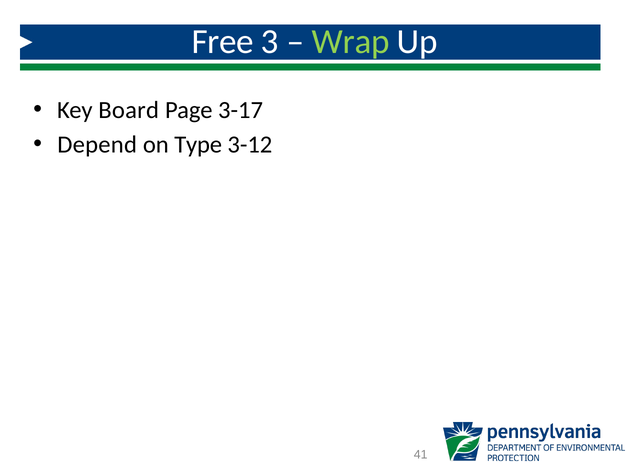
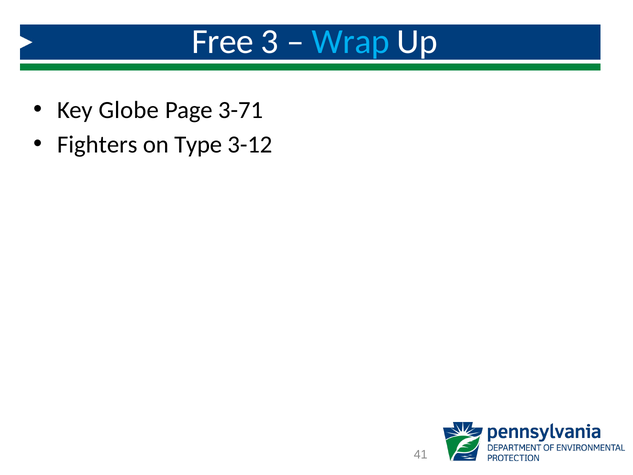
Wrap colour: light green -> light blue
Board: Board -> Globe
3-17: 3-17 -> 3-71
Depend: Depend -> Fighters
